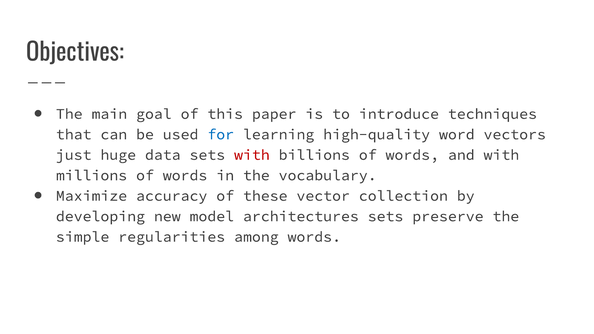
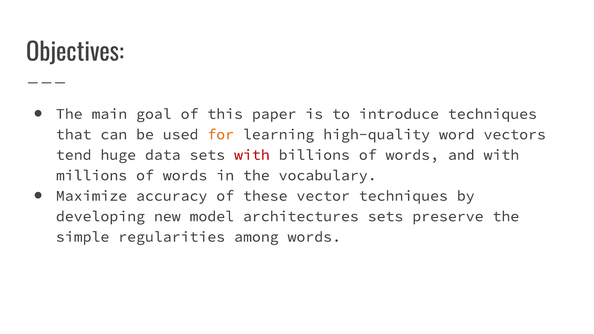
for colour: blue -> orange
just: just -> tend
vector collection: collection -> techniques
